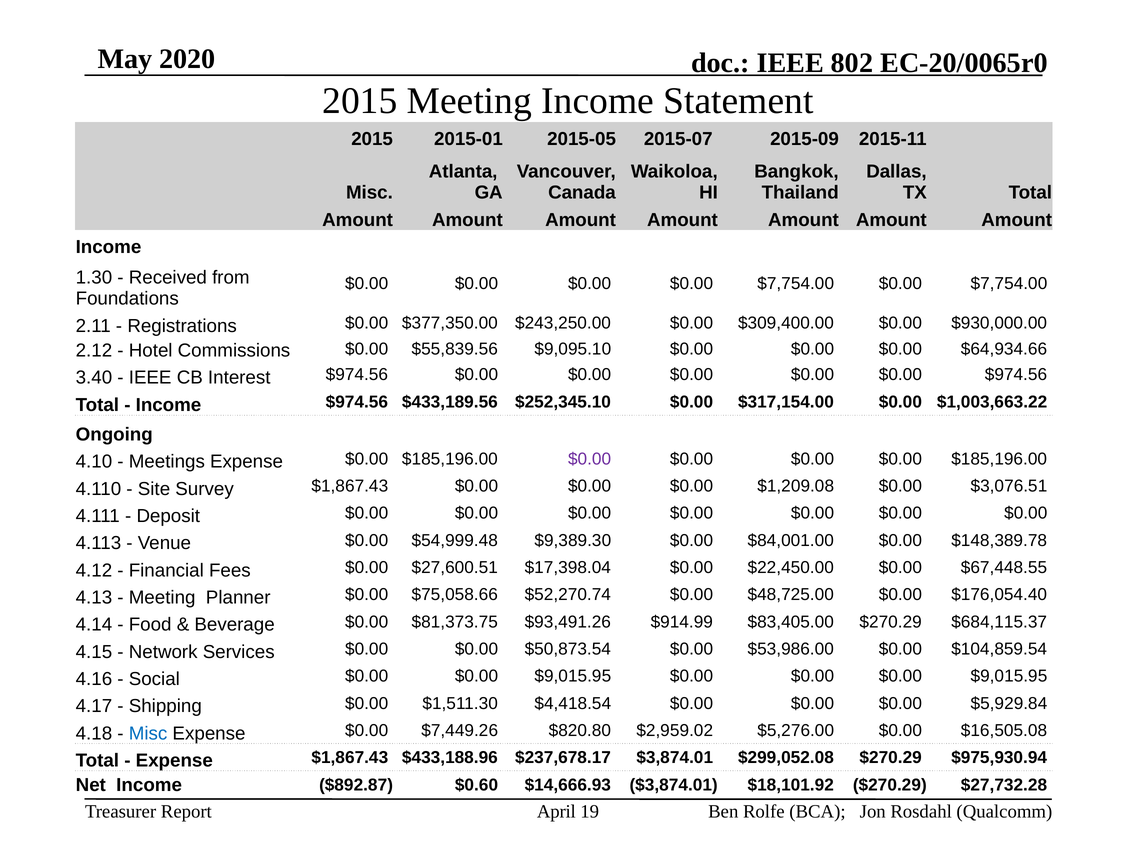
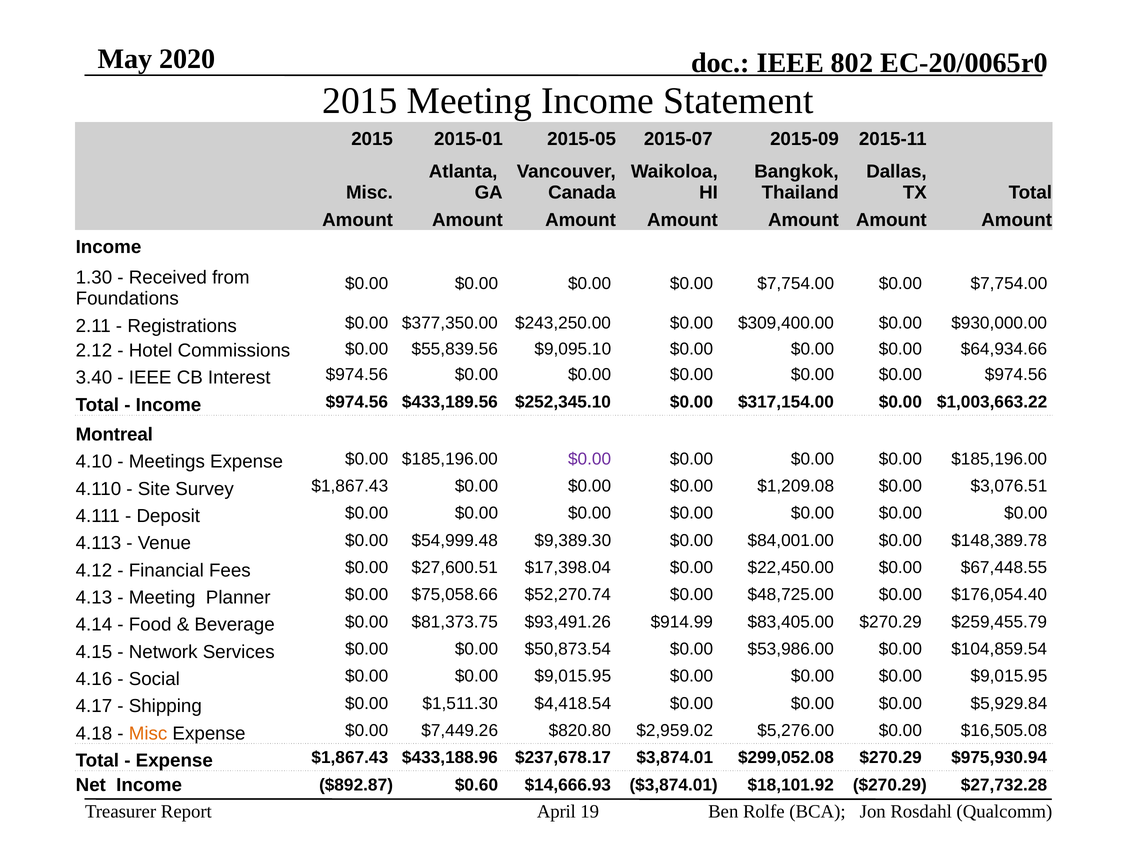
Ongoing: Ongoing -> Montreal
$684,115.37: $684,115.37 -> $259,455.79
Misc at (148, 733) colour: blue -> orange
